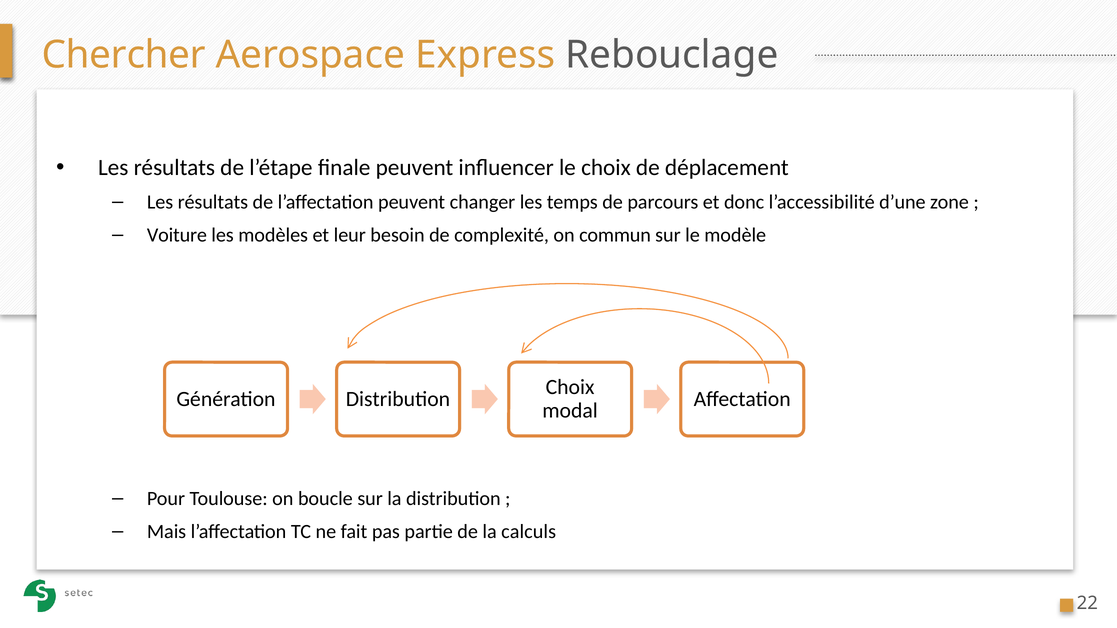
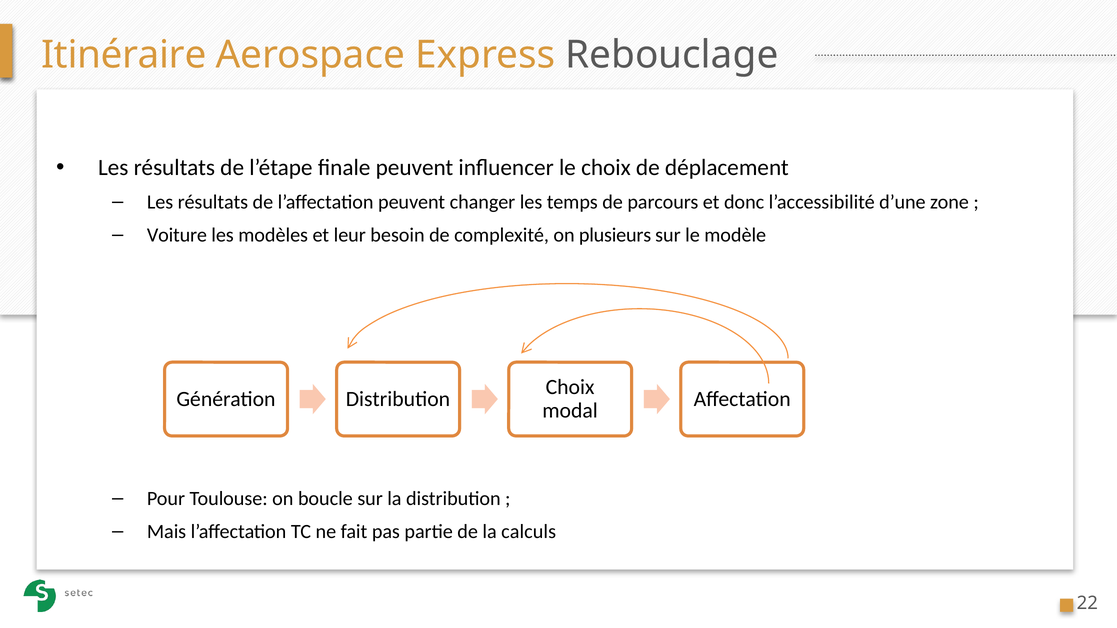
Chercher: Chercher -> Itinéraire
commun: commun -> plusieurs
